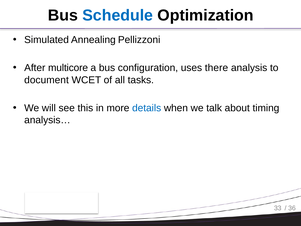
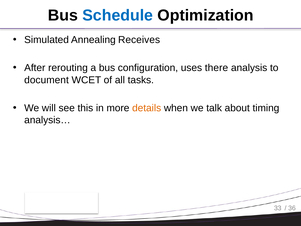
Pellizzoni: Pellizzoni -> Receives
multicore: multicore -> rerouting
details colour: blue -> orange
